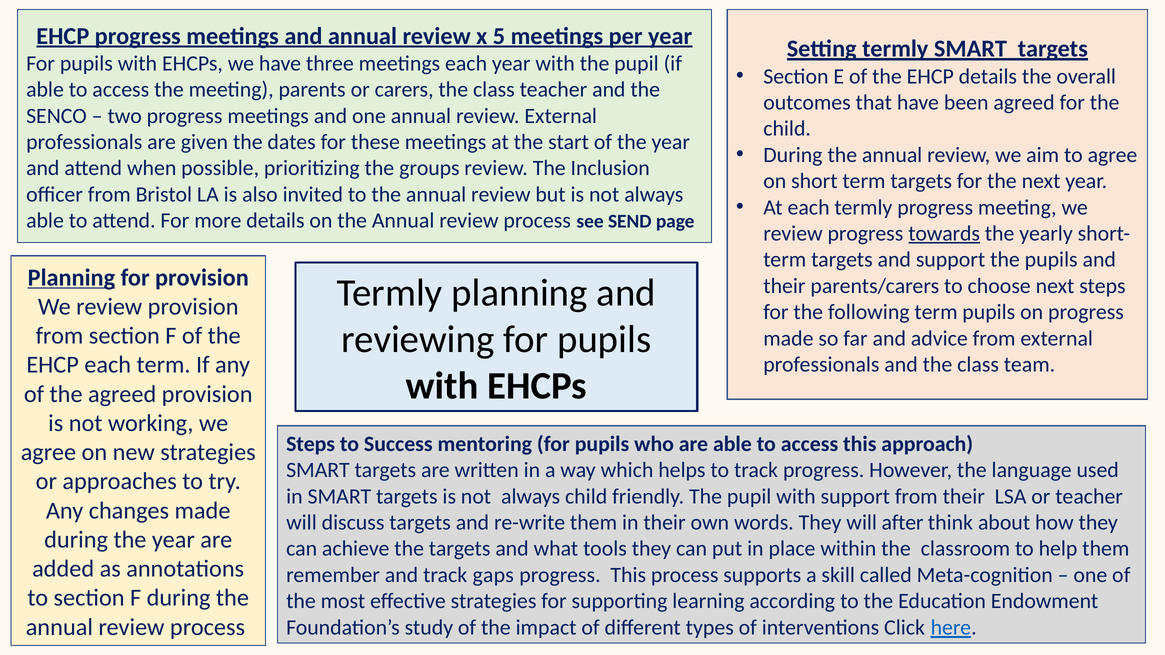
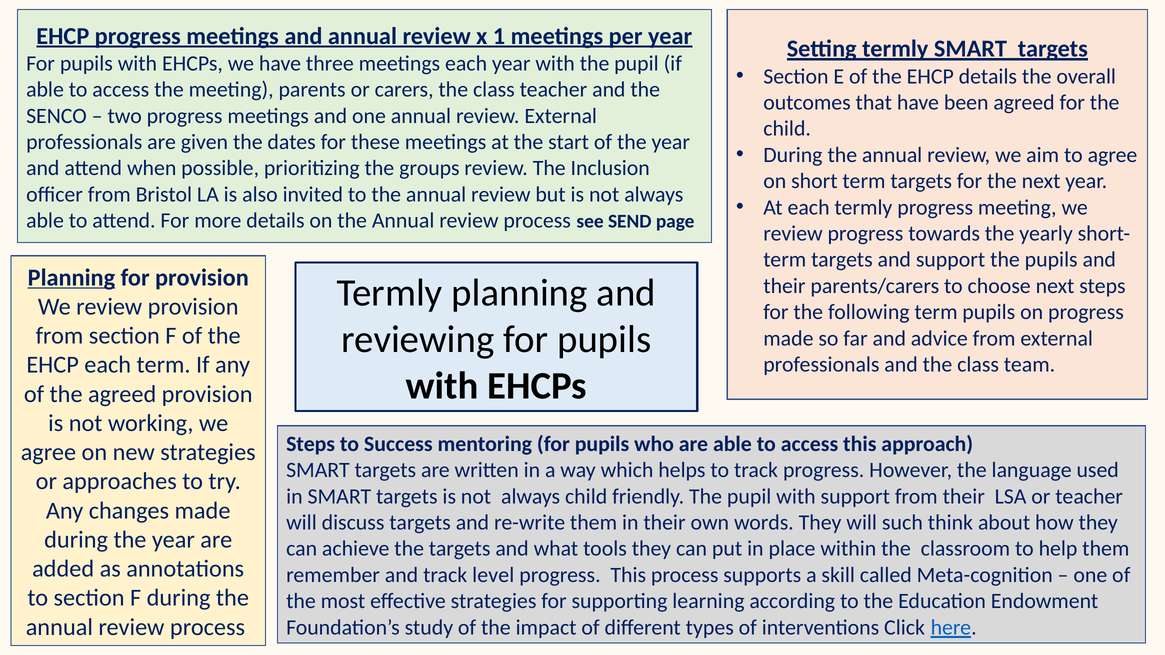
5: 5 -> 1
towards underline: present -> none
after: after -> such
gaps: gaps -> level
